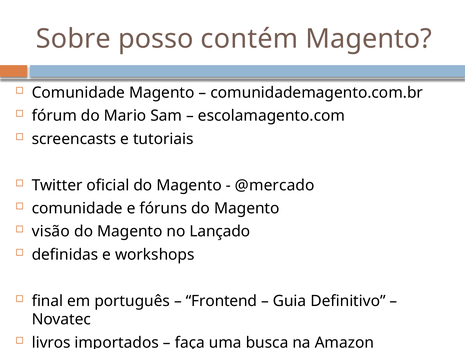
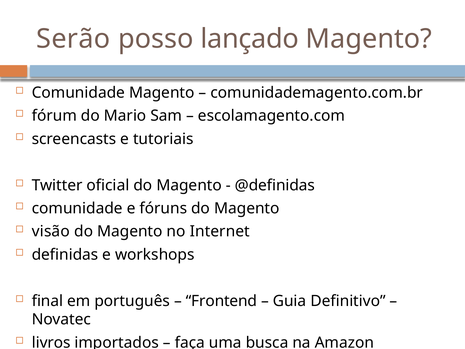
Sobre: Sobre -> Serão
contém: contém -> lançado
@mercado: @mercado -> @definidas
Lançado: Lançado -> Internet
